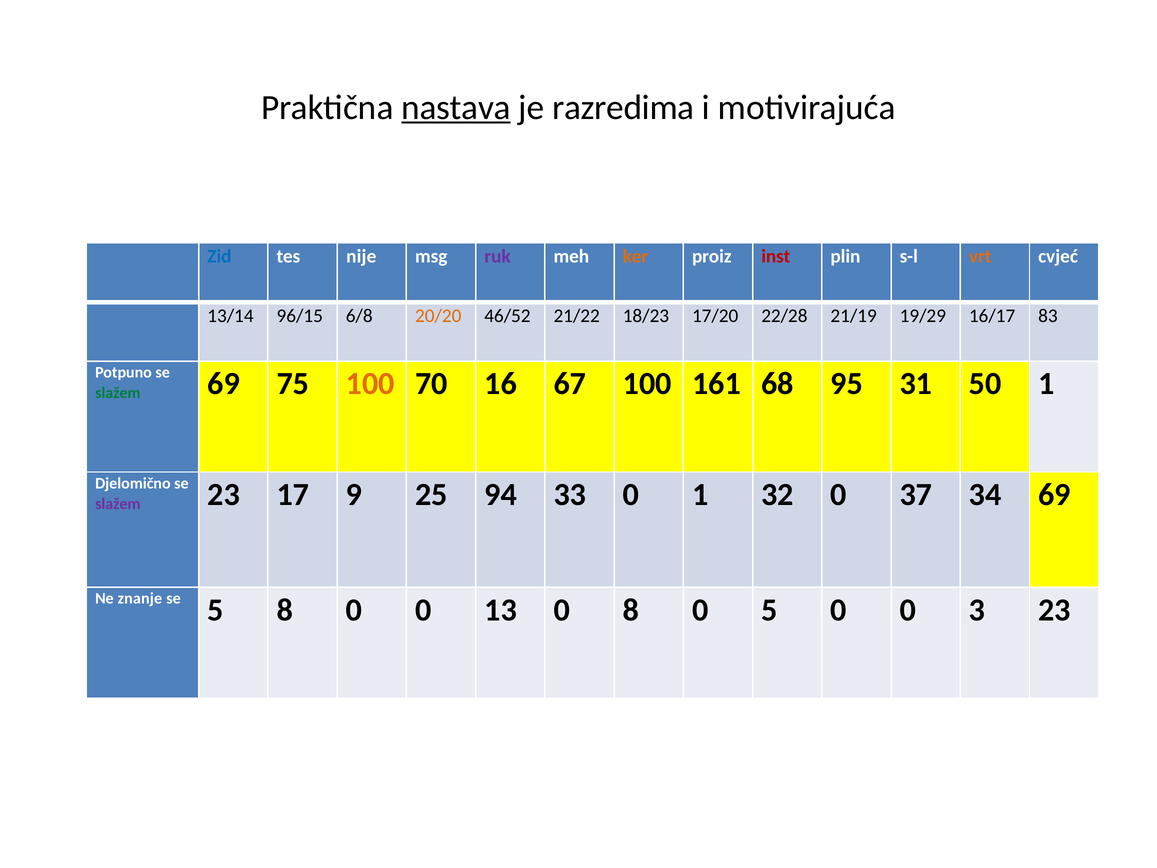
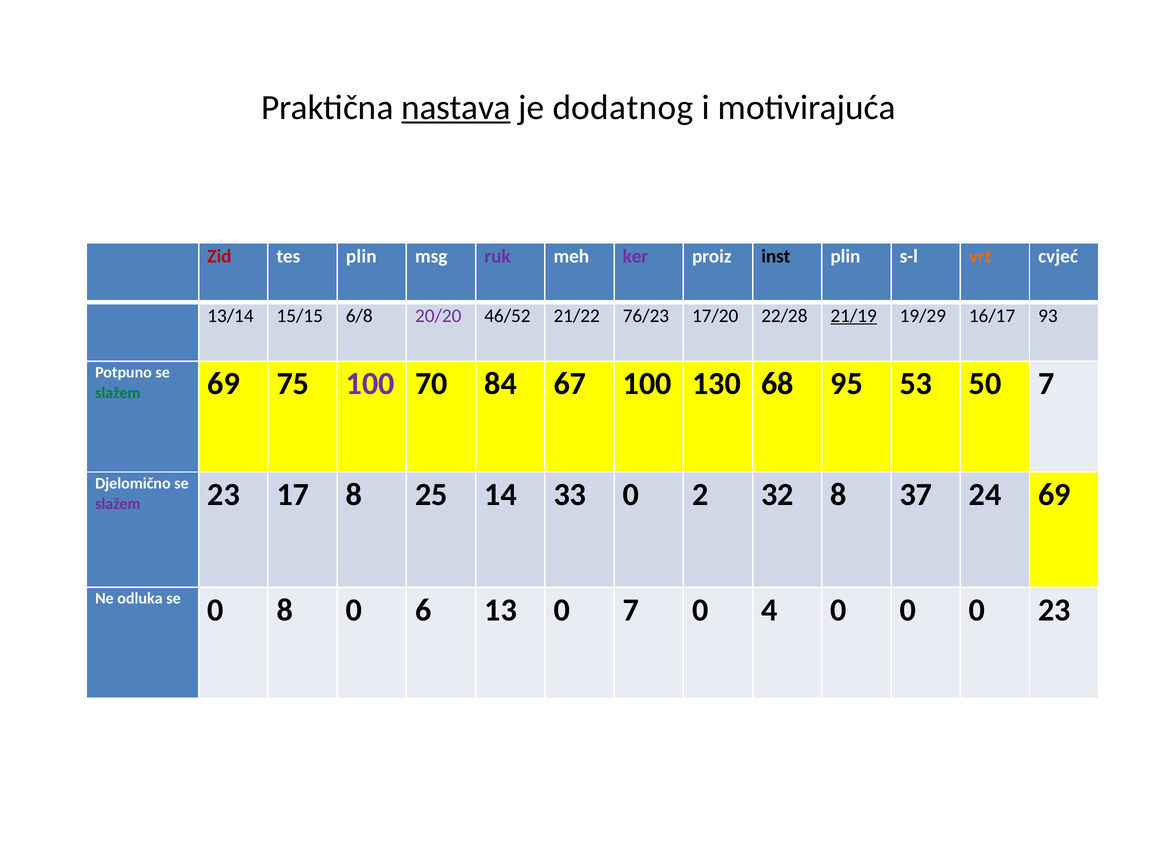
razredima: razredima -> dodatnog
Zid colour: blue -> red
tes nije: nije -> plin
ker colour: orange -> purple
inst colour: red -> black
96/15: 96/15 -> 15/15
20/20 colour: orange -> purple
18/23: 18/23 -> 76/23
21/19 underline: none -> present
83: 83 -> 93
100 at (370, 384) colour: orange -> purple
16: 16 -> 84
161: 161 -> 130
31: 31 -> 53
50 1: 1 -> 7
17 9: 9 -> 8
94: 94 -> 14
0 1: 1 -> 2
32 0: 0 -> 8
34: 34 -> 24
znanje: znanje -> odluka
se 5: 5 -> 0
8 0 0: 0 -> 6
0 8: 8 -> 7
0 5: 5 -> 4
0 0 3: 3 -> 0
